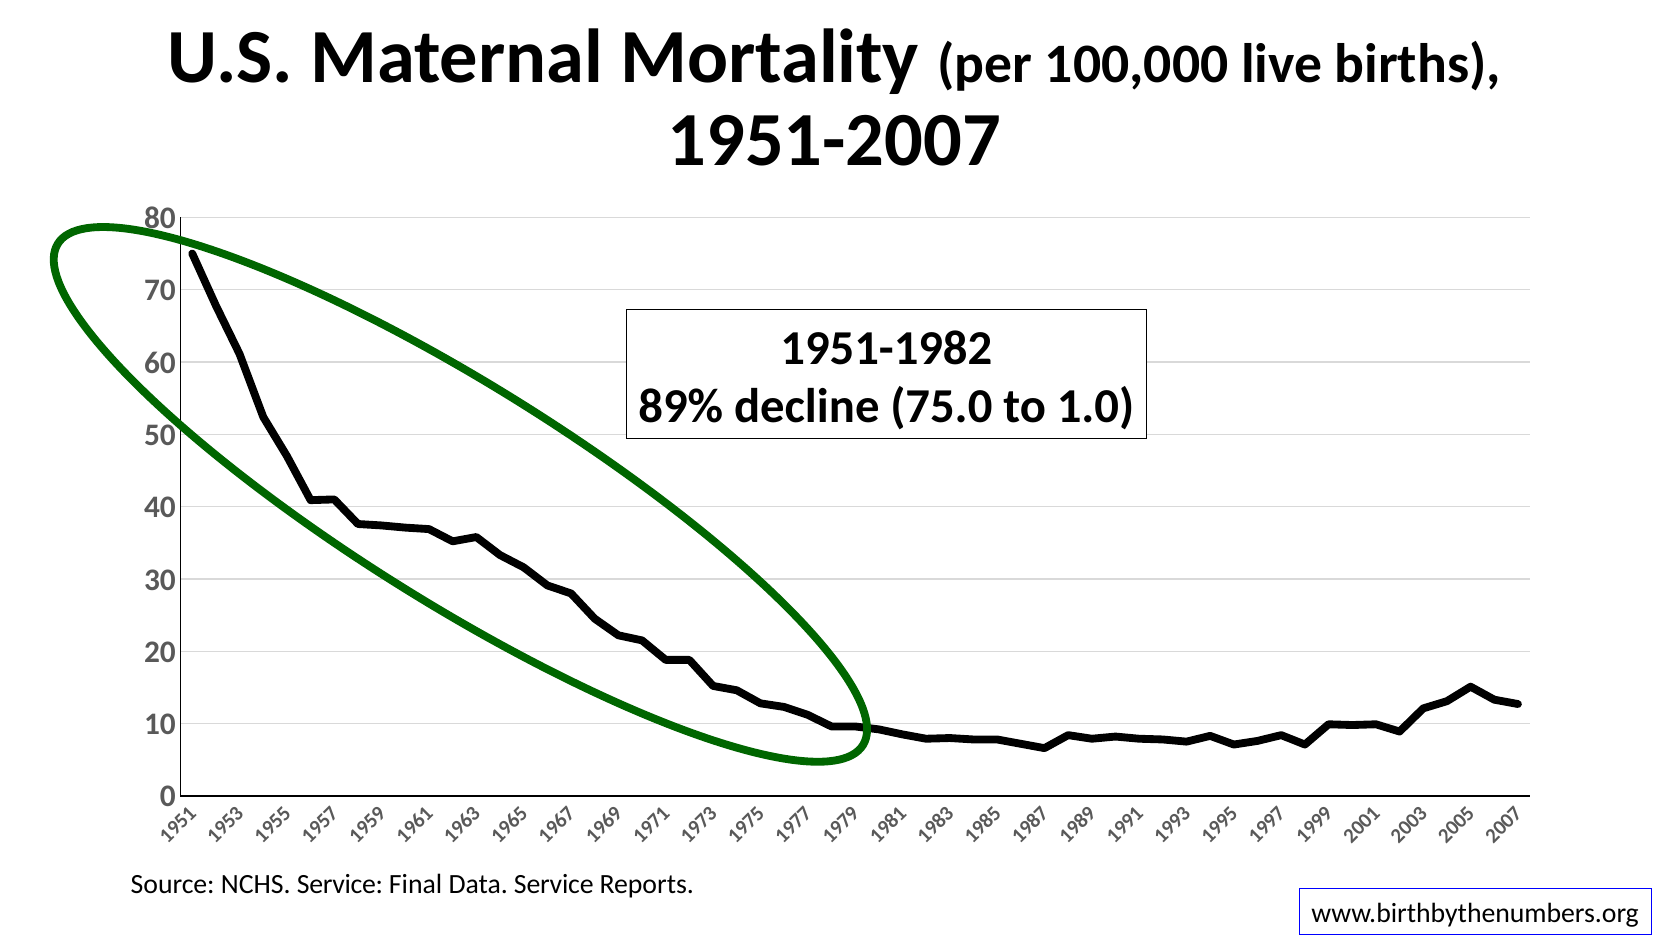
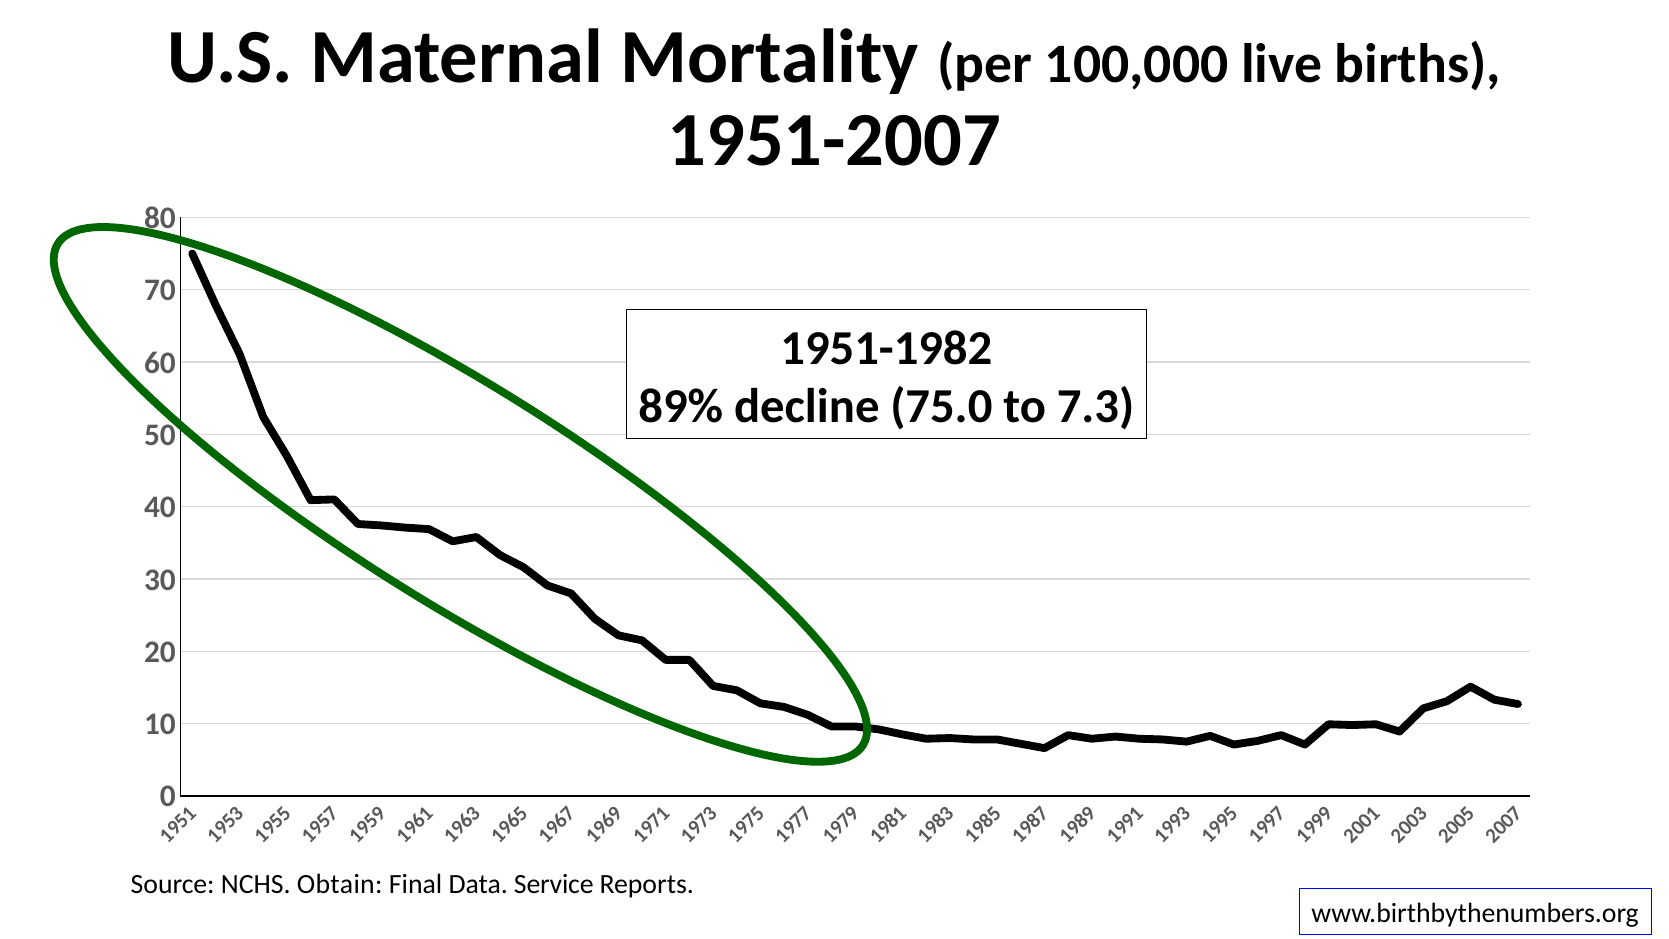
1.0: 1.0 -> 7.3
NCHS Service: Service -> Obtain
